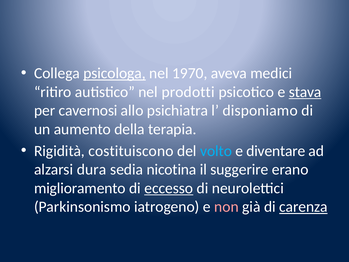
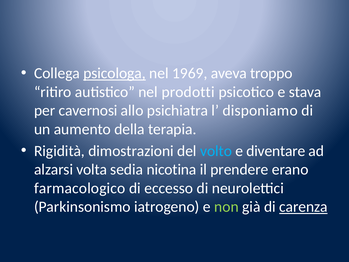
1970: 1970 -> 1969
medici: medici -> troppo
stava underline: present -> none
costituiscono: costituiscono -> dimostrazioni
dura: dura -> volta
suggerire: suggerire -> prendere
miglioramento: miglioramento -> farmacologico
eccesso underline: present -> none
non colour: pink -> light green
